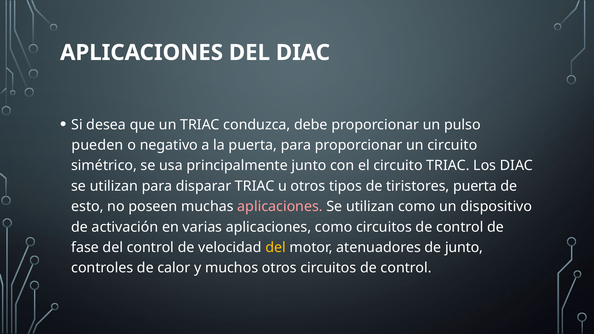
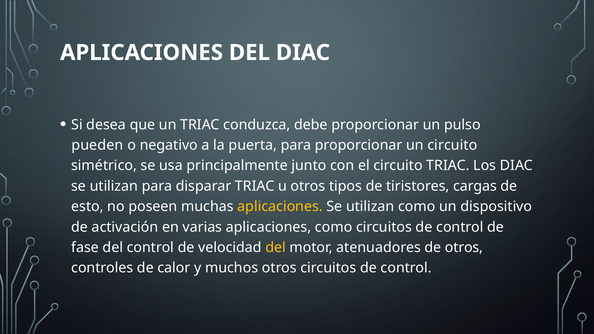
tiristores puerta: puerta -> cargas
aplicaciones at (280, 207) colour: pink -> yellow
de junto: junto -> otros
